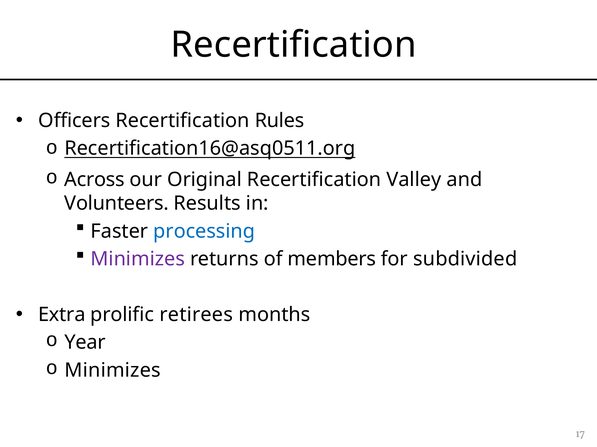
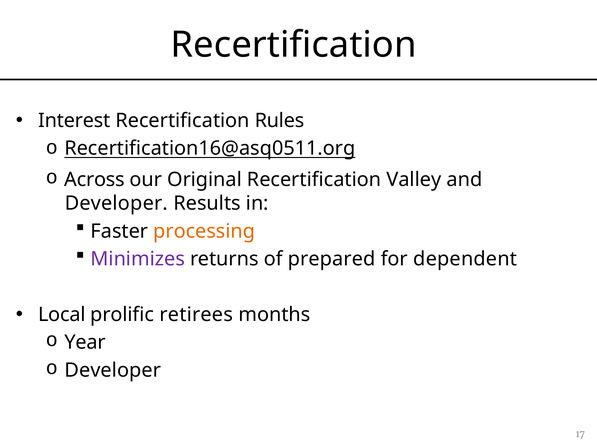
Officers: Officers -> Interest
Volunteers at (117, 204): Volunteers -> Developer
processing colour: blue -> orange
members: members -> prepared
subdivided: subdivided -> dependent
Extra: Extra -> Local
Minimizes at (113, 371): Minimizes -> Developer
